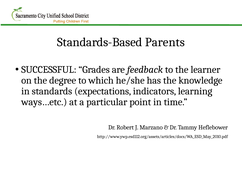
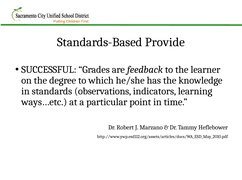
Parents: Parents -> Provide
expectations: expectations -> observations
